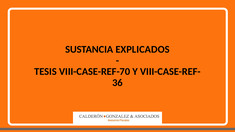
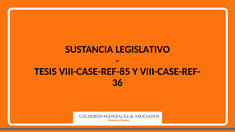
EXPLICADOS: EXPLICADOS -> LEGISLATIVO
VIII-CASE-REF-70: VIII-CASE-REF-70 -> VIII-CASE-REF-85
